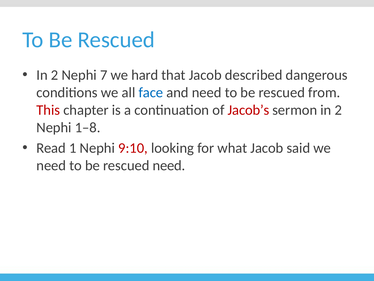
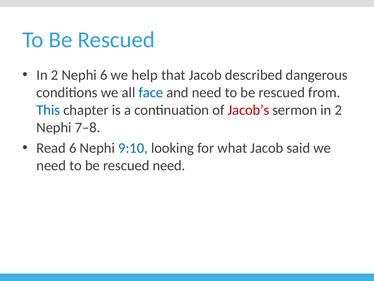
Nephi 7: 7 -> 6
hard: hard -> help
This colour: red -> blue
1–8: 1–8 -> 7–8
Read 1: 1 -> 6
9:10 colour: red -> blue
